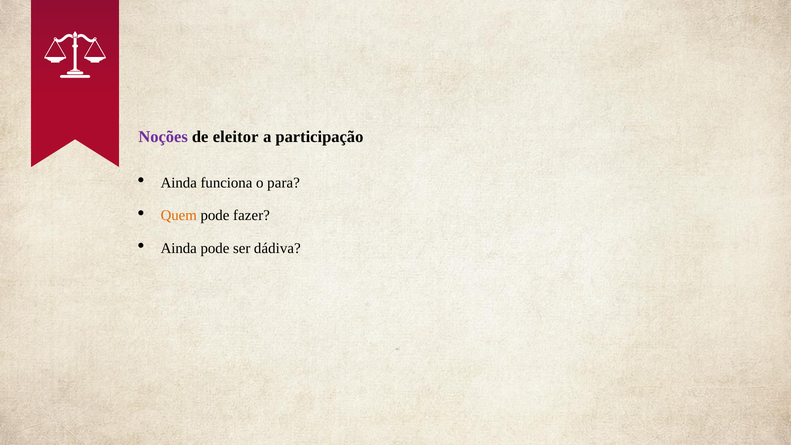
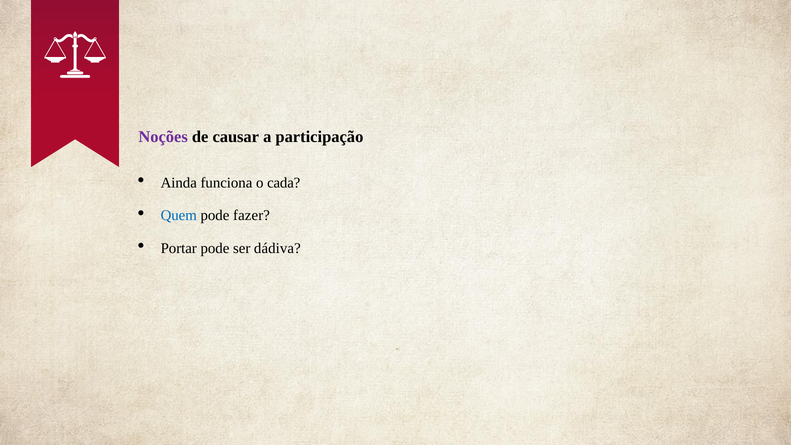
eleitor: eleitor -> causar
para: para -> cada
Quem colour: orange -> blue
Ainda at (179, 248): Ainda -> Portar
